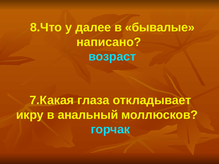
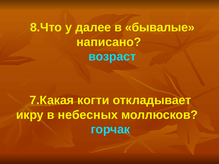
глаза: глаза -> когти
анальный: анальный -> небесных
